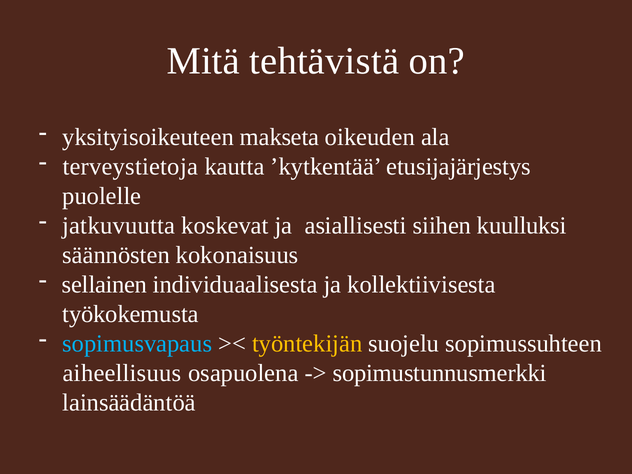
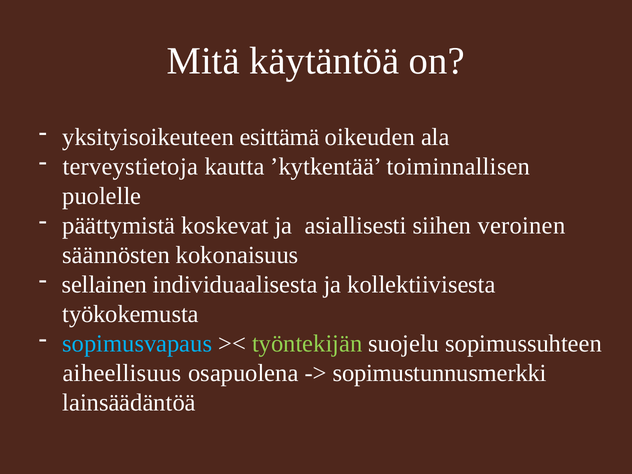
tehtävistä: tehtävistä -> käytäntöä
makseta: makseta -> esittämä
etusijajärjestys: etusijajärjestys -> toiminnallisen
jatkuvuutta: jatkuvuutta -> päättymistä
kuulluksi: kuulluksi -> veroinen
työntekijän colour: yellow -> light green
